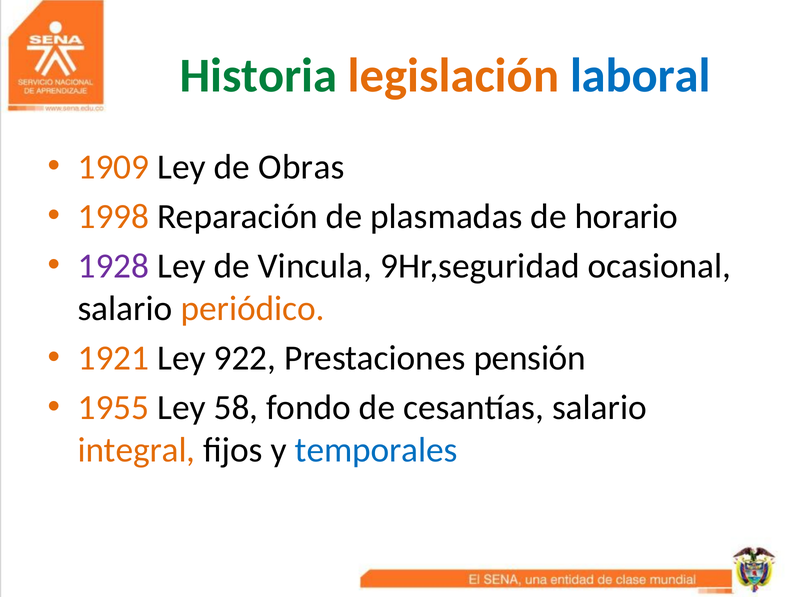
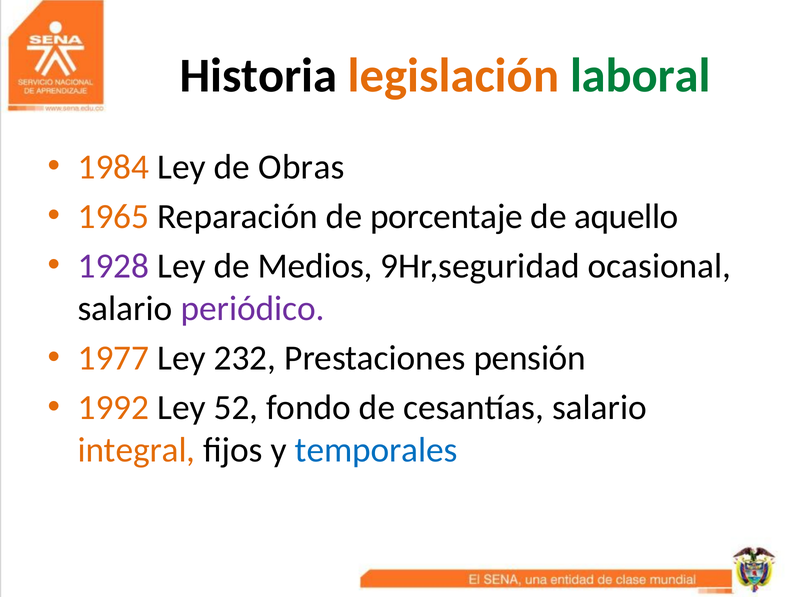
Historia colour: green -> black
laboral colour: blue -> green
1909: 1909 -> 1984
1998: 1998 -> 1965
plasmadas: plasmadas -> porcentaje
horario: horario -> aquello
Vincula: Vincula -> Medios
periódico colour: orange -> purple
1921: 1921 -> 1977
922: 922 -> 232
1955: 1955 -> 1992
58: 58 -> 52
